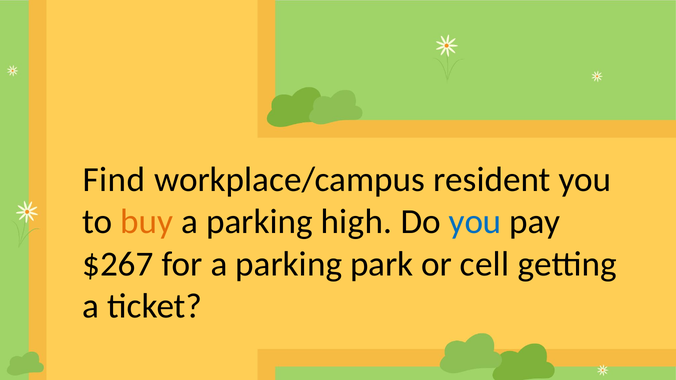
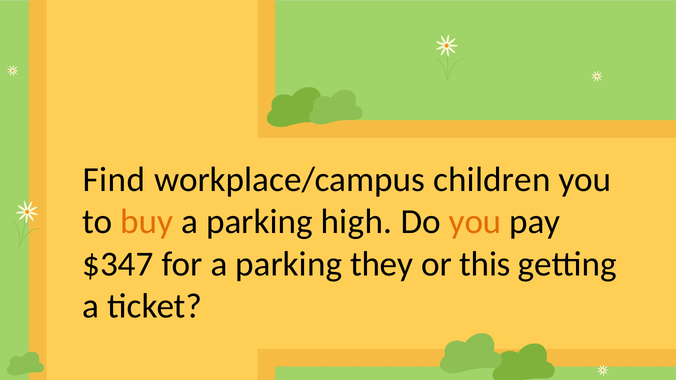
resident: resident -> children
you at (475, 222) colour: blue -> orange
$267: $267 -> $347
park: park -> they
cell: cell -> this
